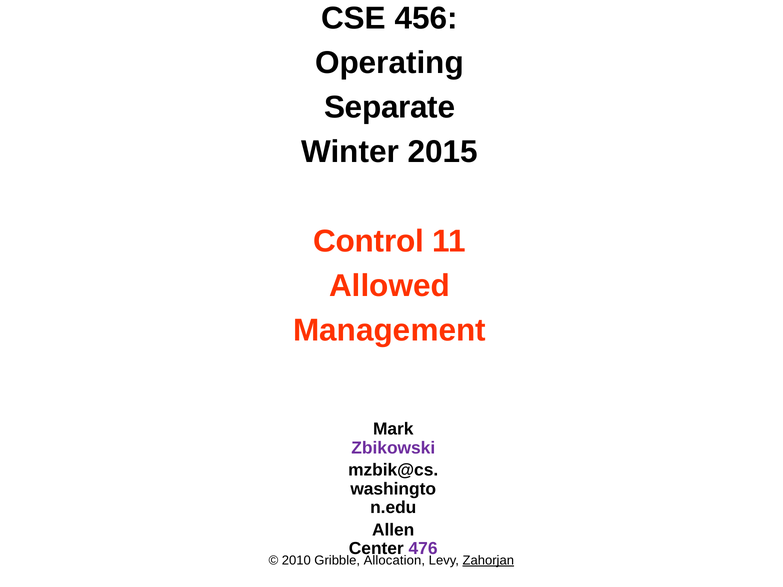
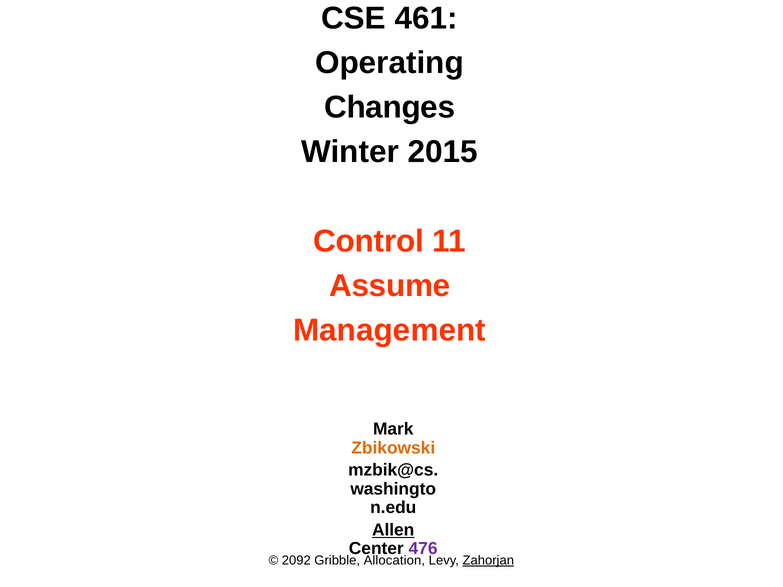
456: 456 -> 461
Separate: Separate -> Changes
Allowed: Allowed -> Assume
Zbikowski colour: purple -> orange
Allen underline: none -> present
2010: 2010 -> 2092
